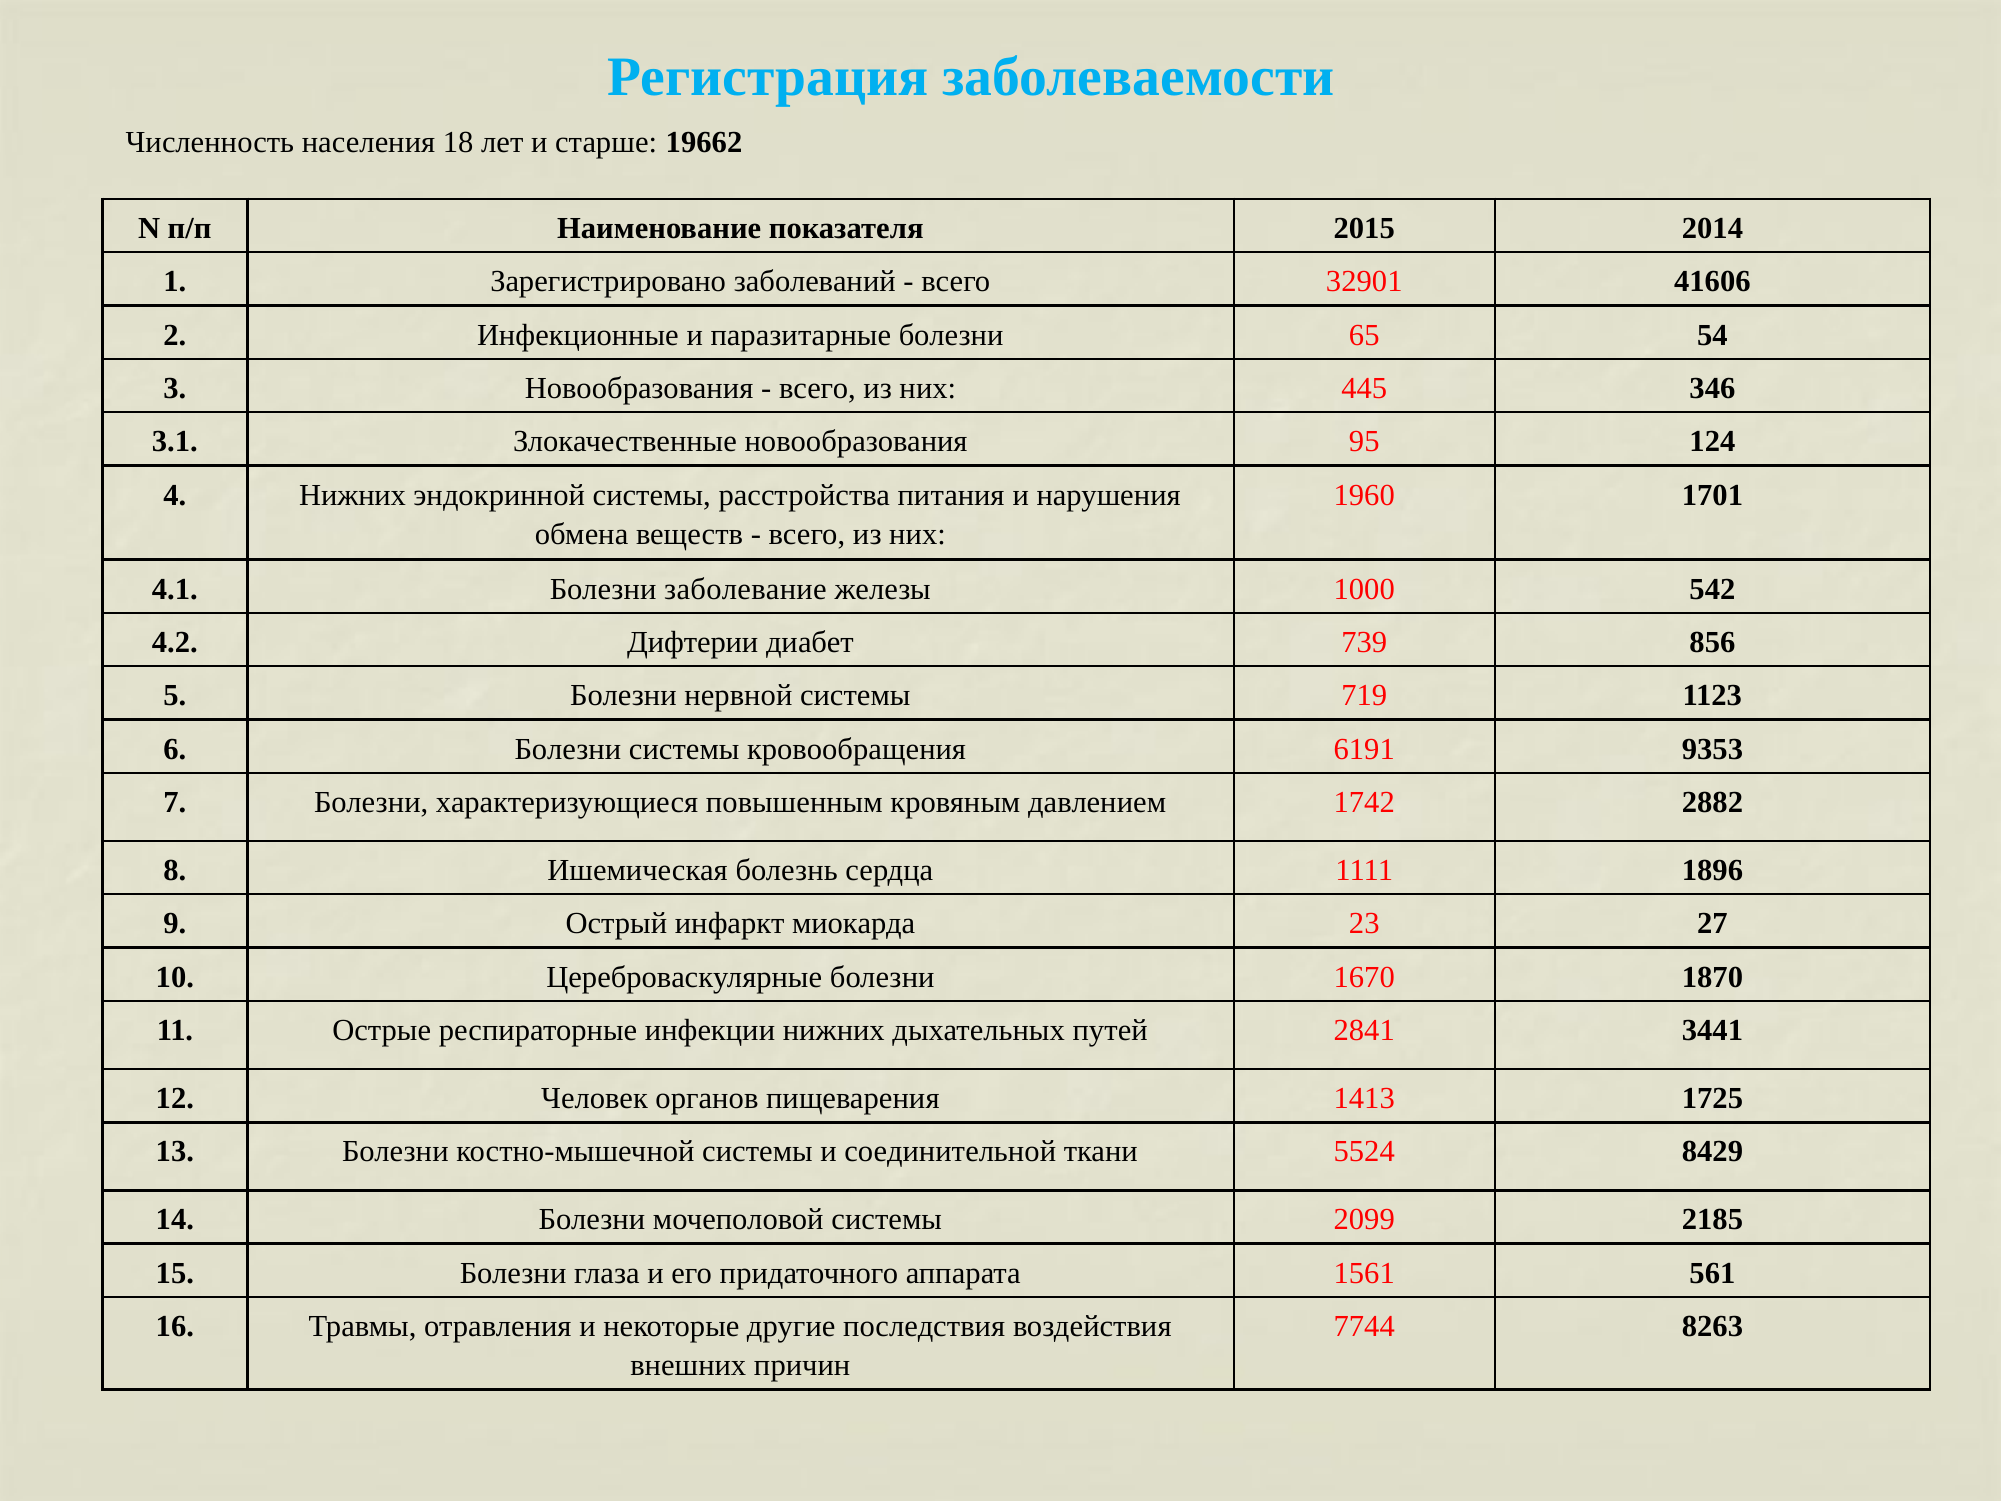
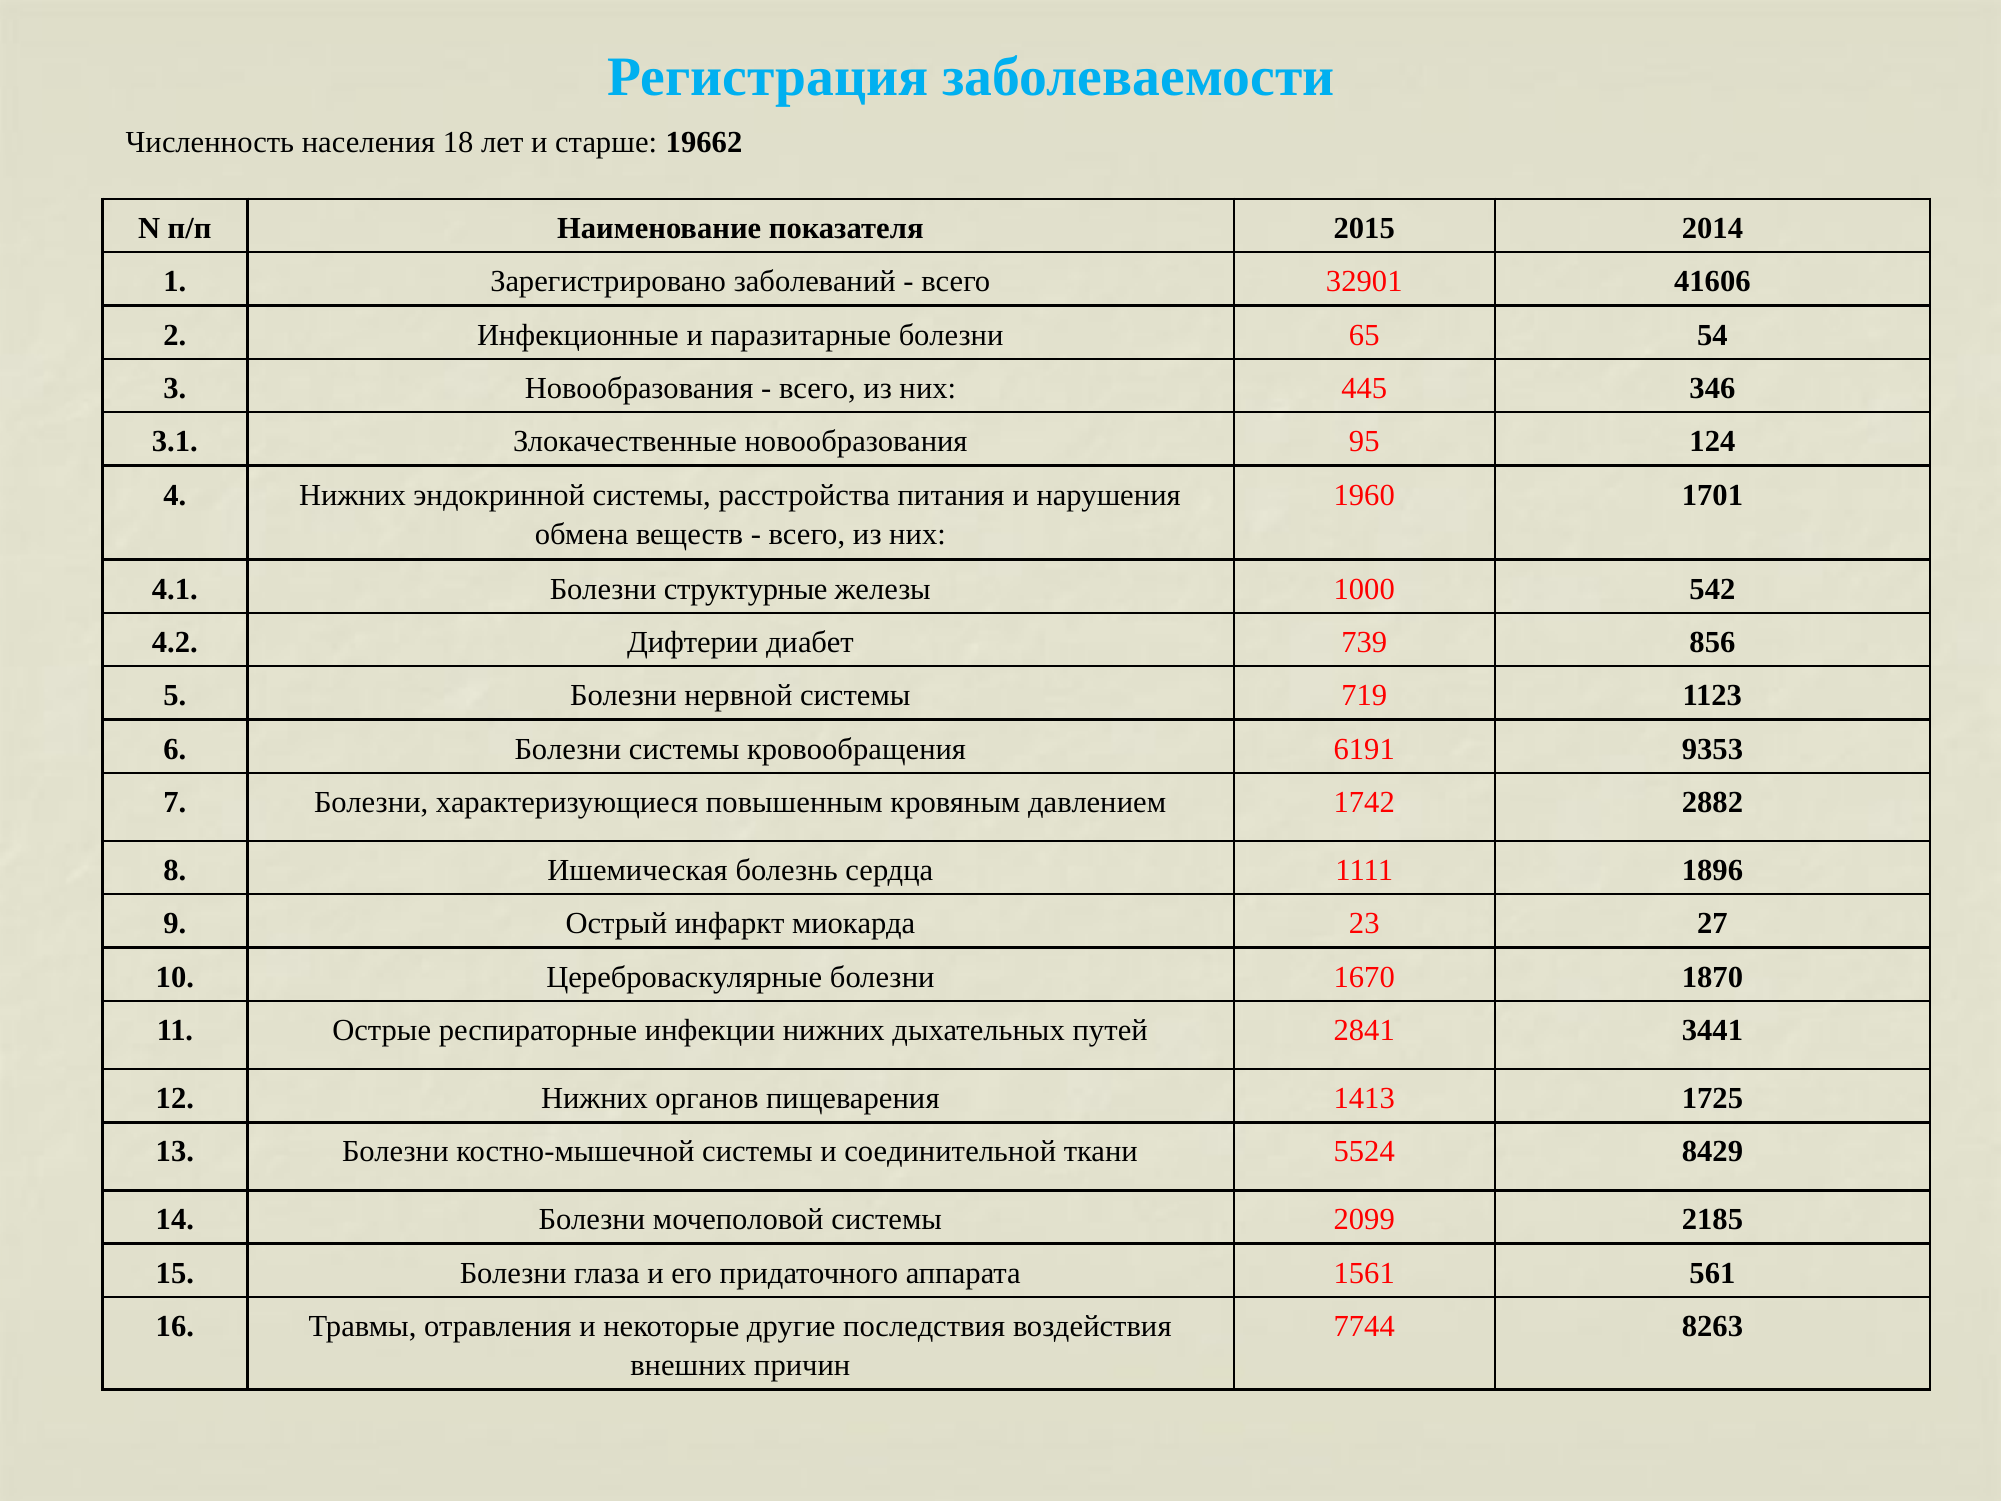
заболевание: заболевание -> структурные
12 Человек: Человек -> Нижних
